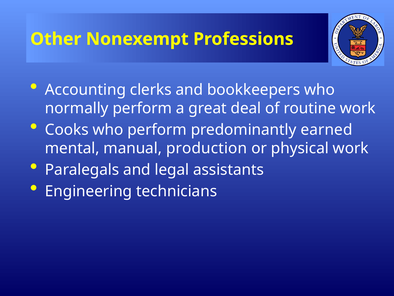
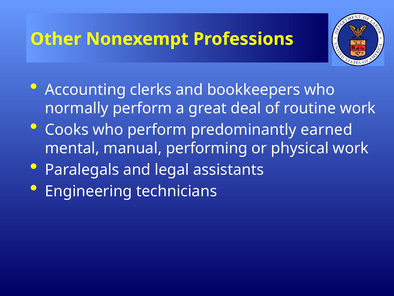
production: production -> performing
